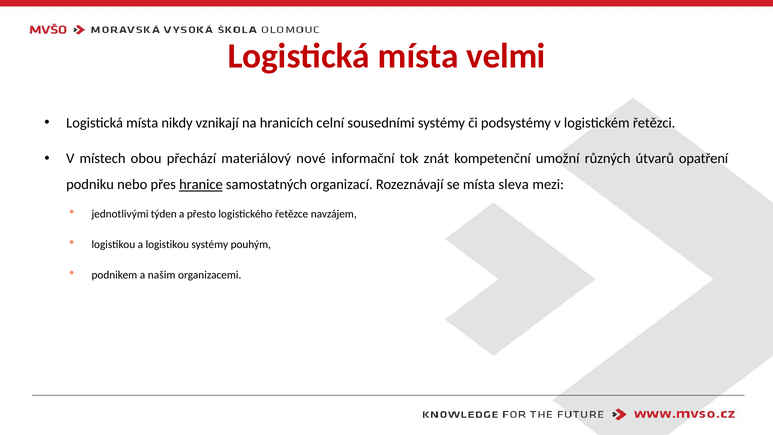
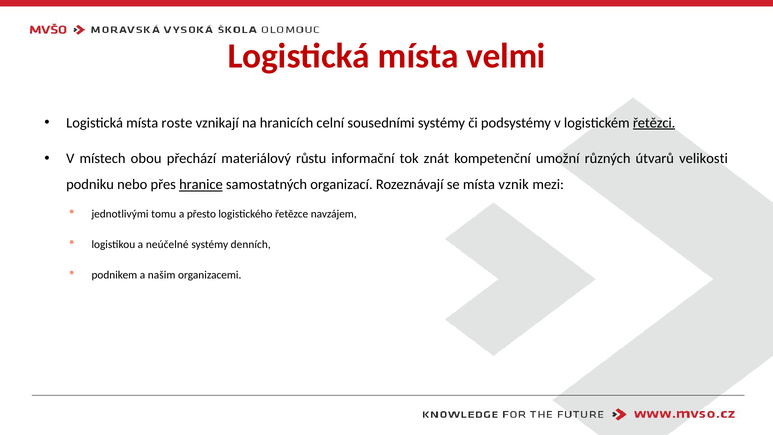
nikdy: nikdy -> roste
řetězci underline: none -> present
nové: nové -> růstu
opatření: opatření -> velikosti
sleva: sleva -> vznik
týden: týden -> tomu
a logistikou: logistikou -> neúčelné
pouhým: pouhým -> denních
